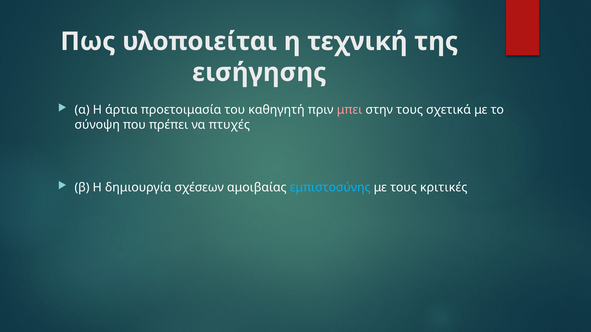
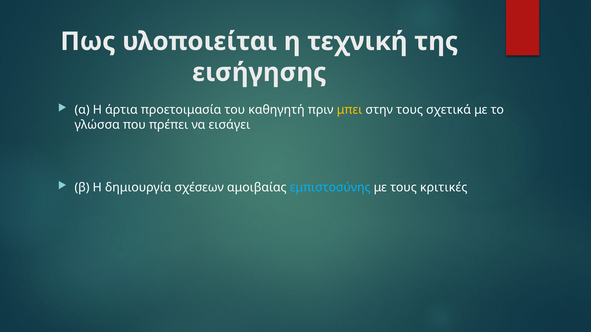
μπει colour: pink -> yellow
σύνοψη: σύνοψη -> γλώσσα
πτυχές: πτυχές -> εισάγει
